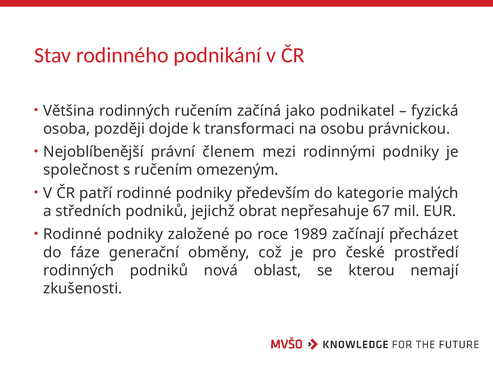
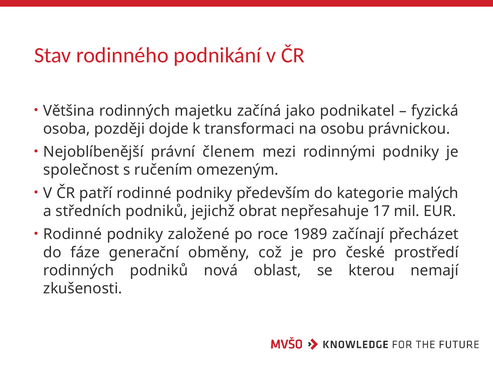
rodinných ručením: ručením -> majetku
67: 67 -> 17
